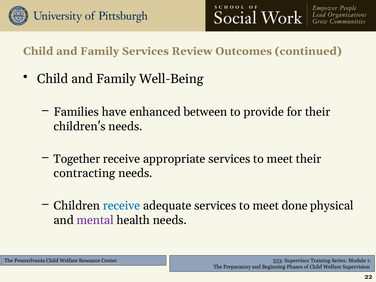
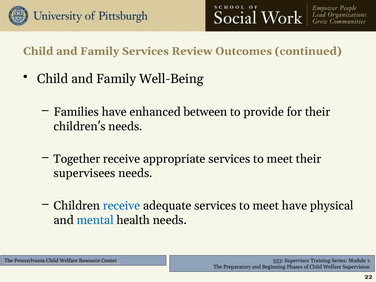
contracting: contracting -> supervisees
meet done: done -> have
mental colour: purple -> blue
